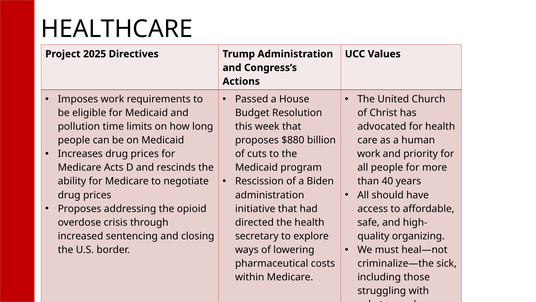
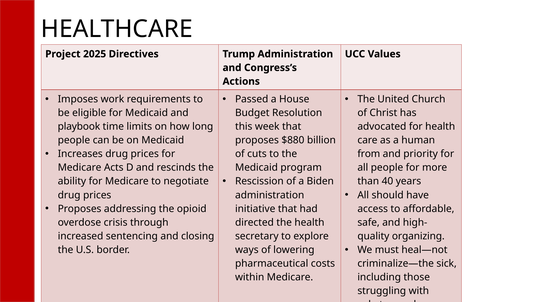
pollution: pollution -> playbook
work at (369, 154): work -> from
